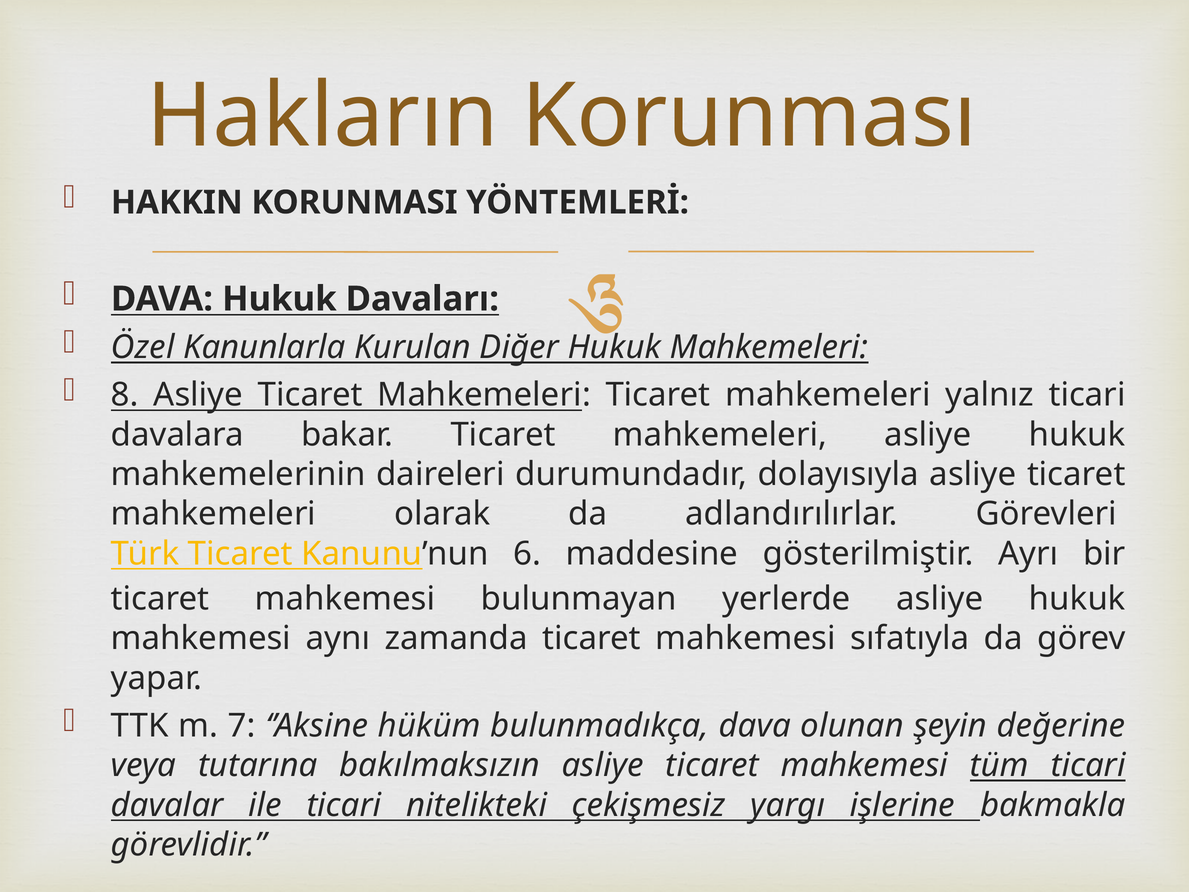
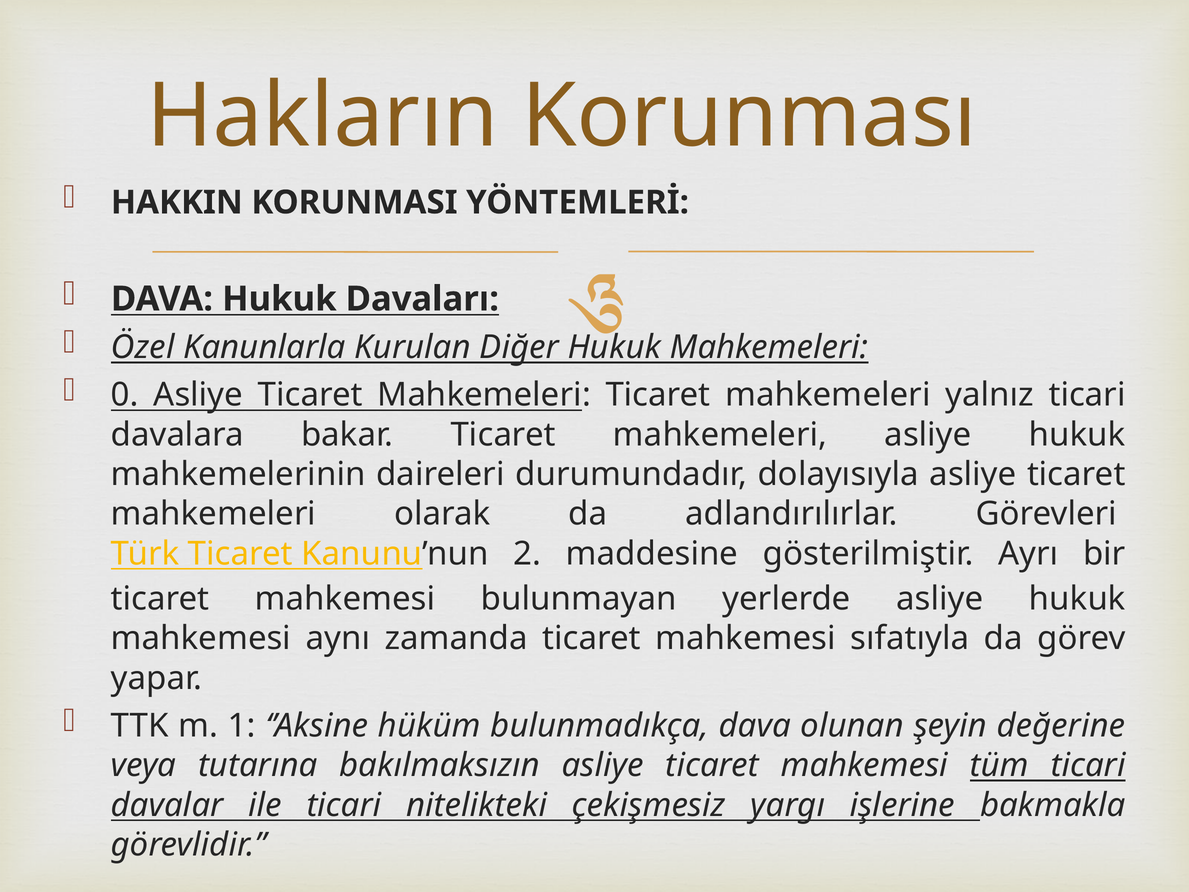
8: 8 -> 0
6: 6 -> 2
7: 7 -> 1
